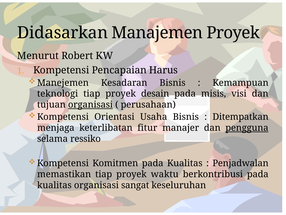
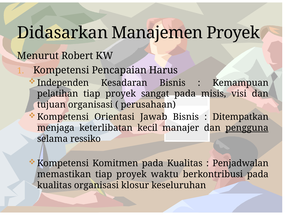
Manejemen: Manejemen -> Independen
teknologi: teknologi -> pelatihan
desain: desain -> sangat
organisasi at (90, 105) underline: present -> none
Usaha: Usaha -> Jawab
fitur: fitur -> kecil
sangat: sangat -> klosur
